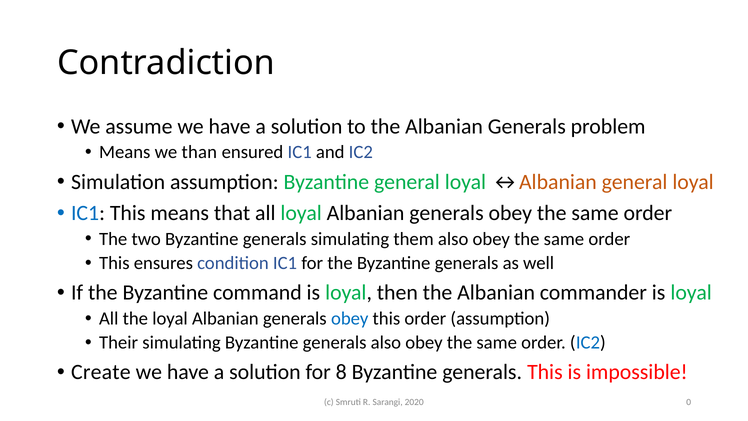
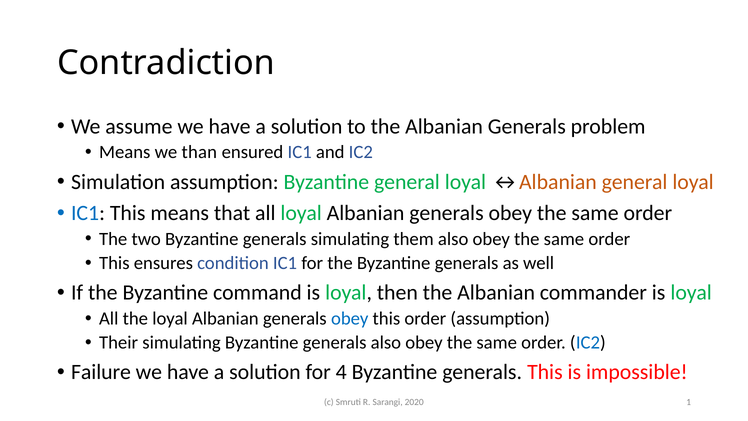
Create: Create -> Failure
8: 8 -> 4
0: 0 -> 1
